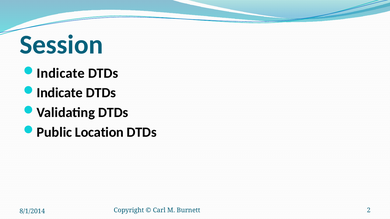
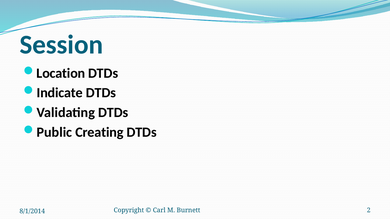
Indicate at (61, 73): Indicate -> Location
Location: Location -> Creating
